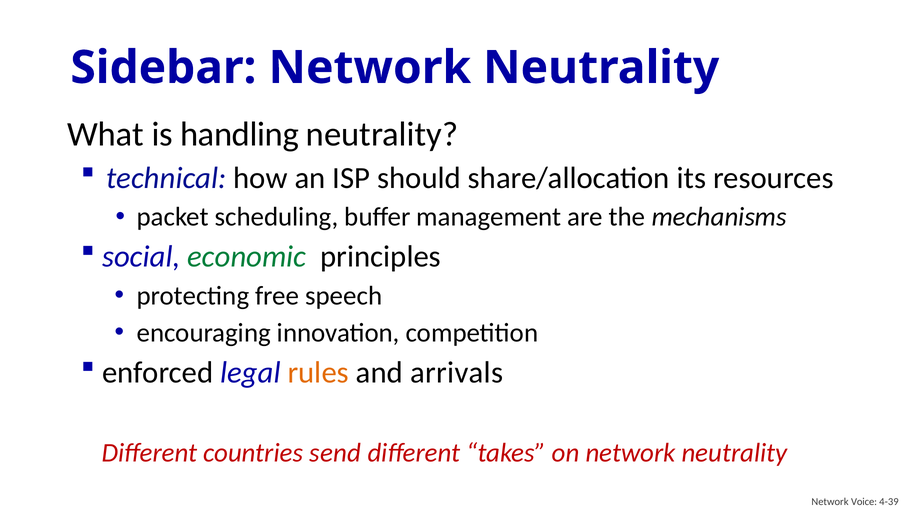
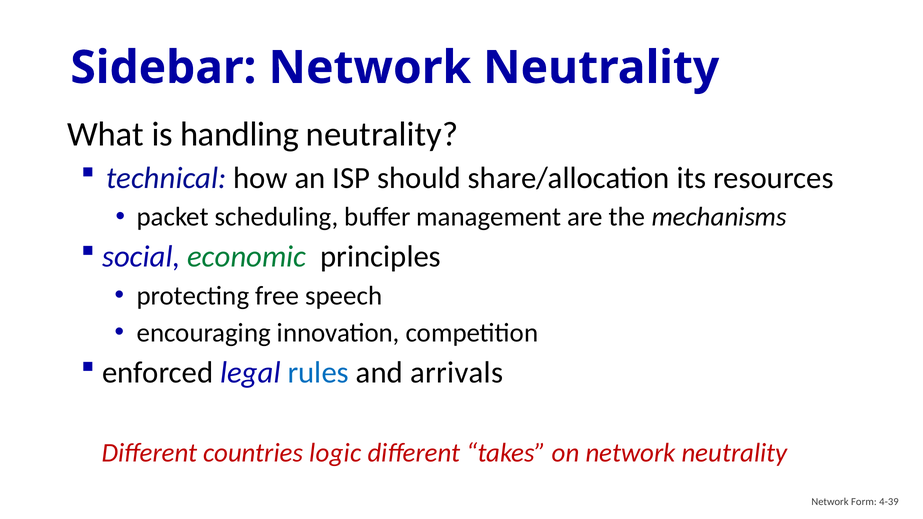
rules colour: orange -> blue
send: send -> logic
Voice: Voice -> Form
